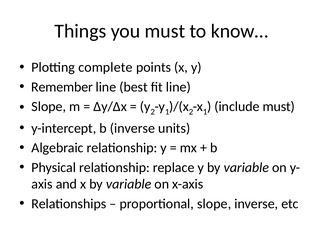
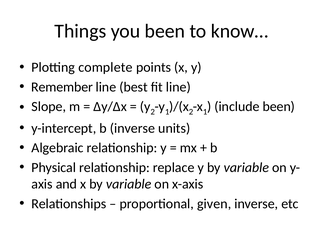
you must: must -> been
include must: must -> been
proportional slope: slope -> given
